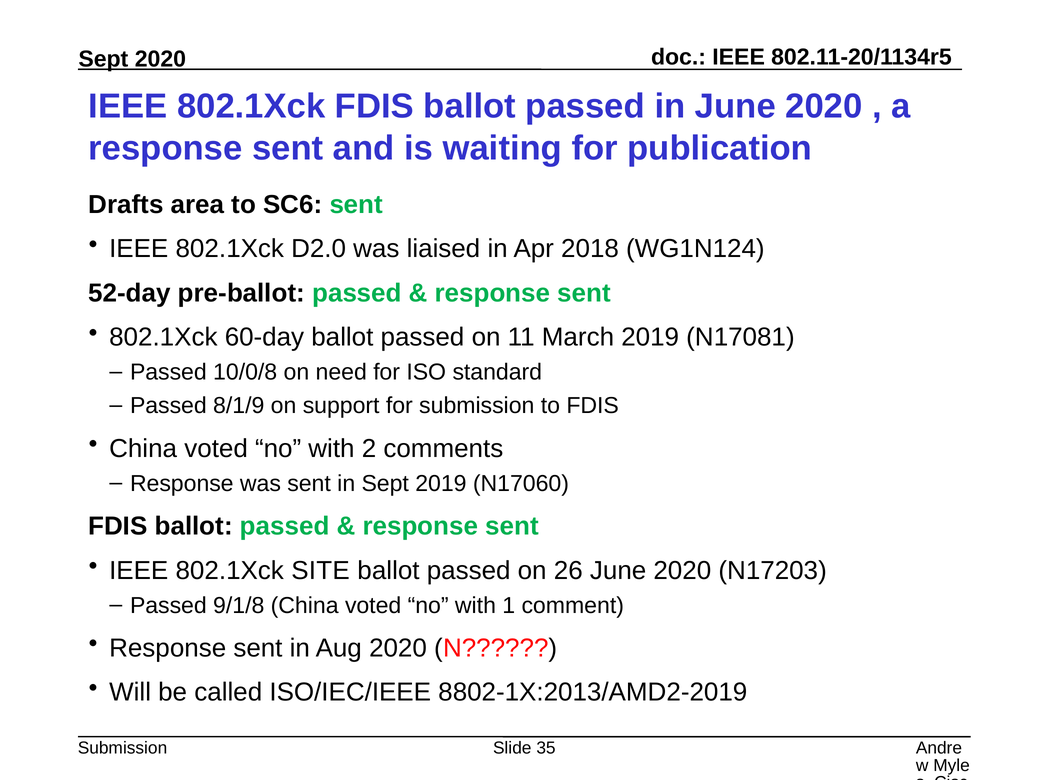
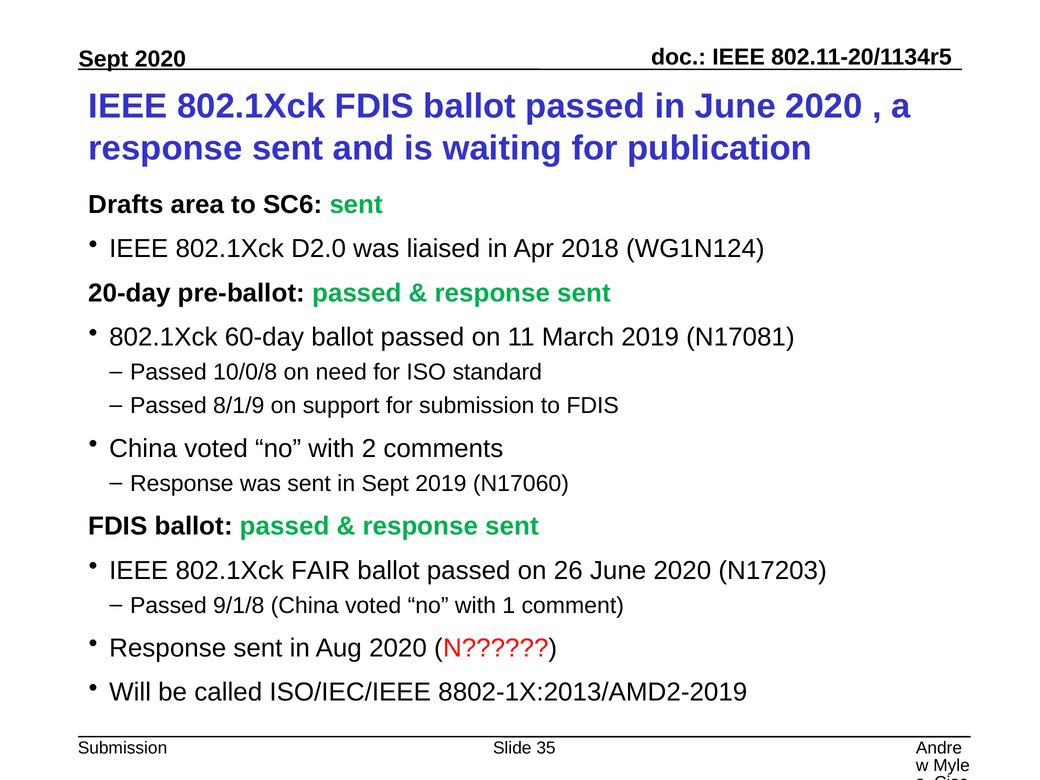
52-day: 52-day -> 20-day
SITE: SITE -> FAIR
